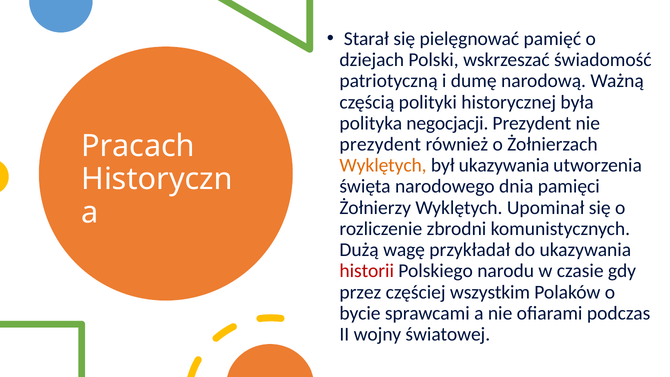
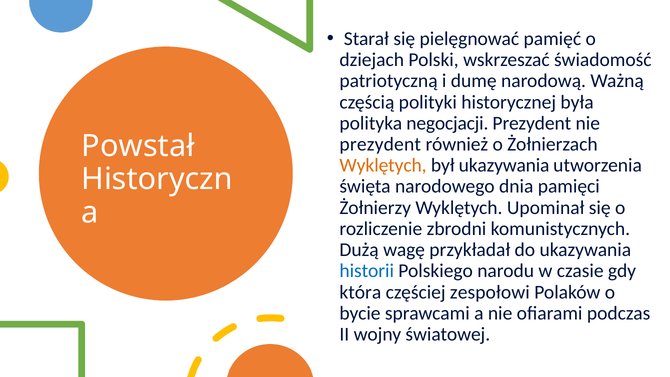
Pracach: Pracach -> Powstał
historii colour: red -> blue
przez: przez -> która
wszystkim: wszystkim -> zespołowi
